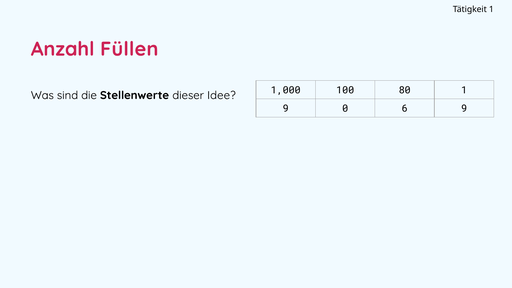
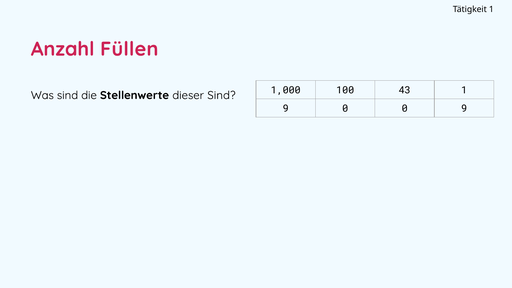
dieser Idee: Idee -> Sind
80: 80 -> 43
0 6: 6 -> 0
